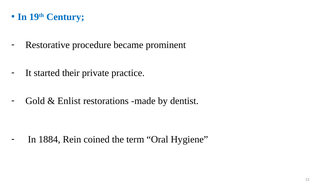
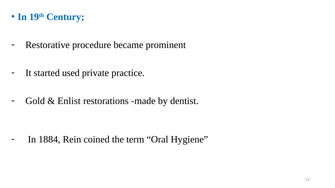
their: their -> used
